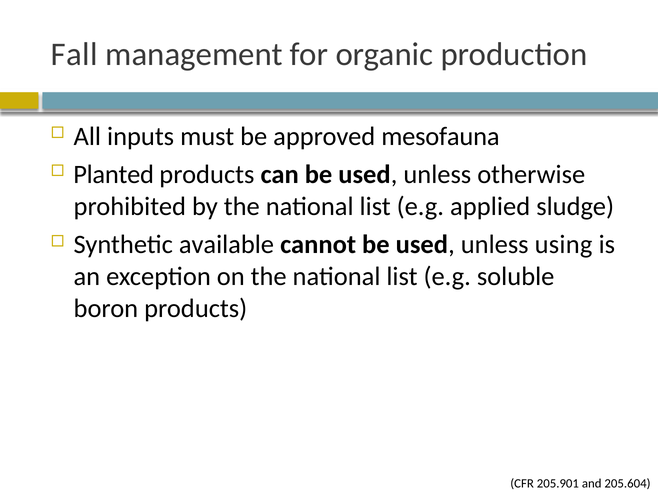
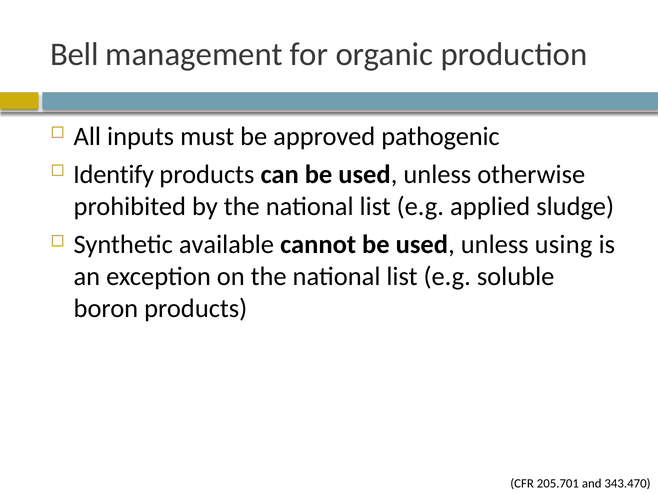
Fall: Fall -> Bell
mesofauna: mesofauna -> pathogenic
Planted: Planted -> Identify
205.901: 205.901 -> 205.701
205.604: 205.604 -> 343.470
